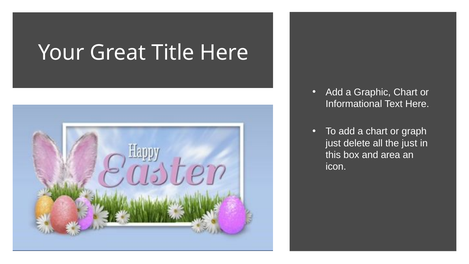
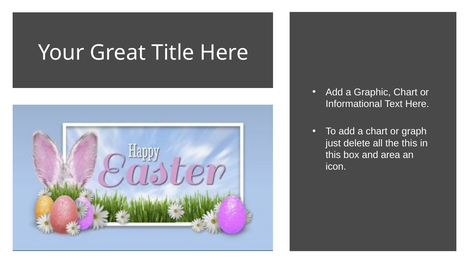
the just: just -> this
